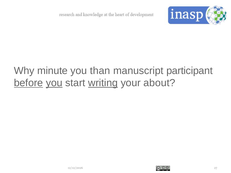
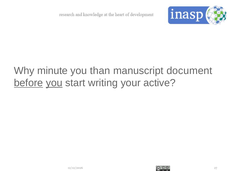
participant: participant -> document
writing underline: present -> none
about: about -> active
